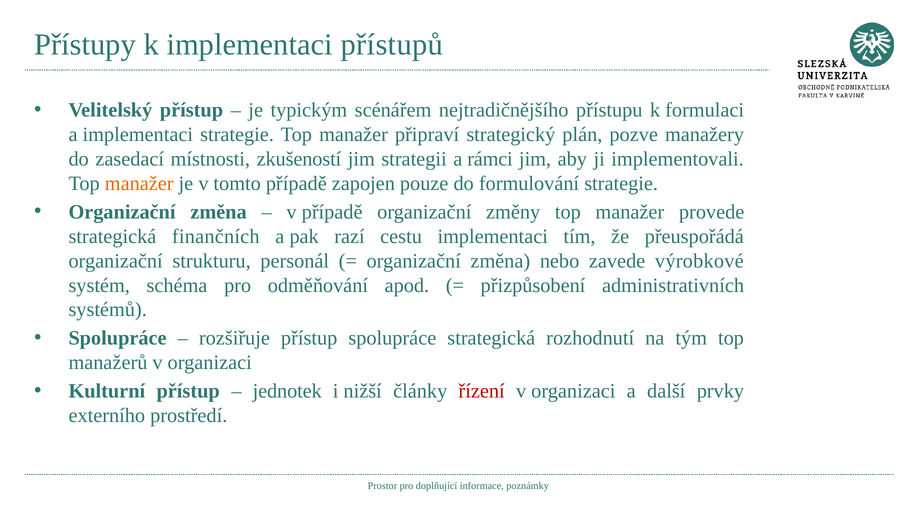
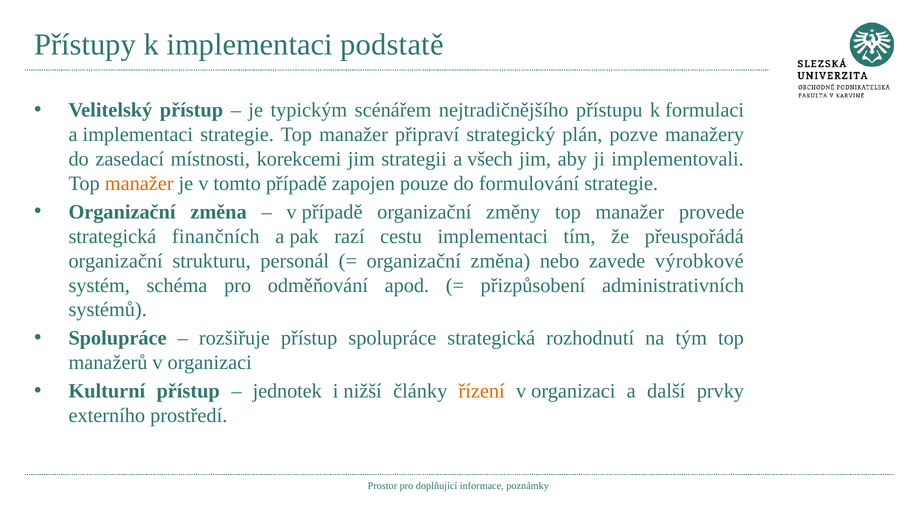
přístupů: přístupů -> podstatě
zkušeností: zkušeností -> korekcemi
rámci: rámci -> všech
řízení colour: red -> orange
